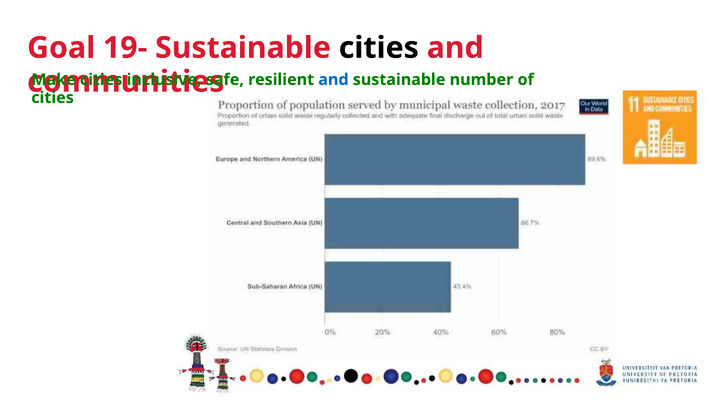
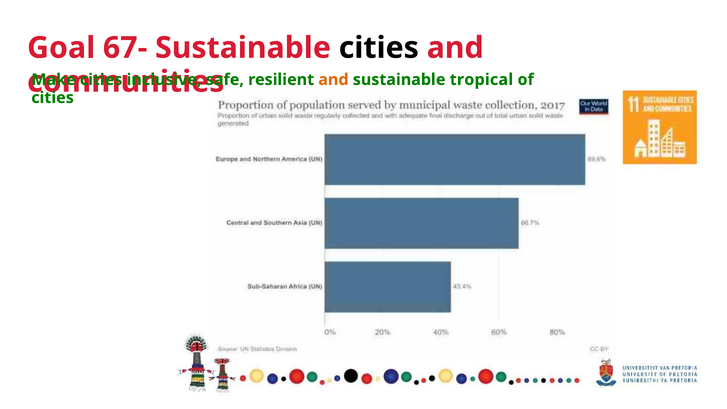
19-: 19- -> 67-
and at (333, 80) colour: blue -> orange
number: number -> tropical
